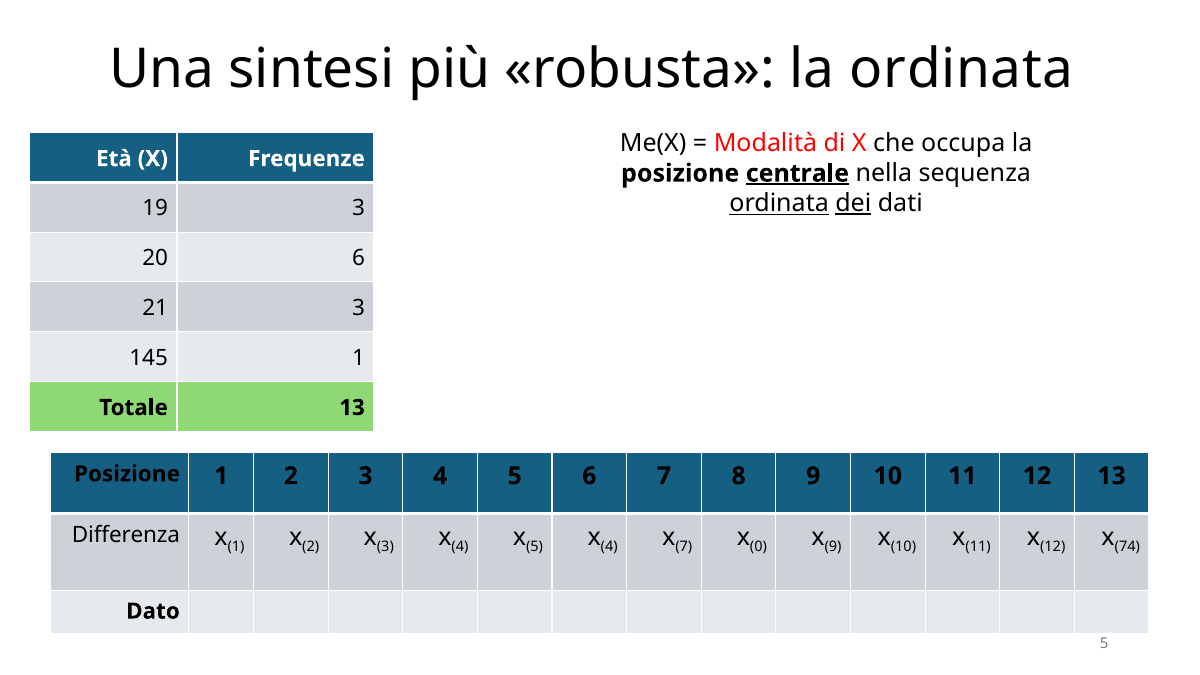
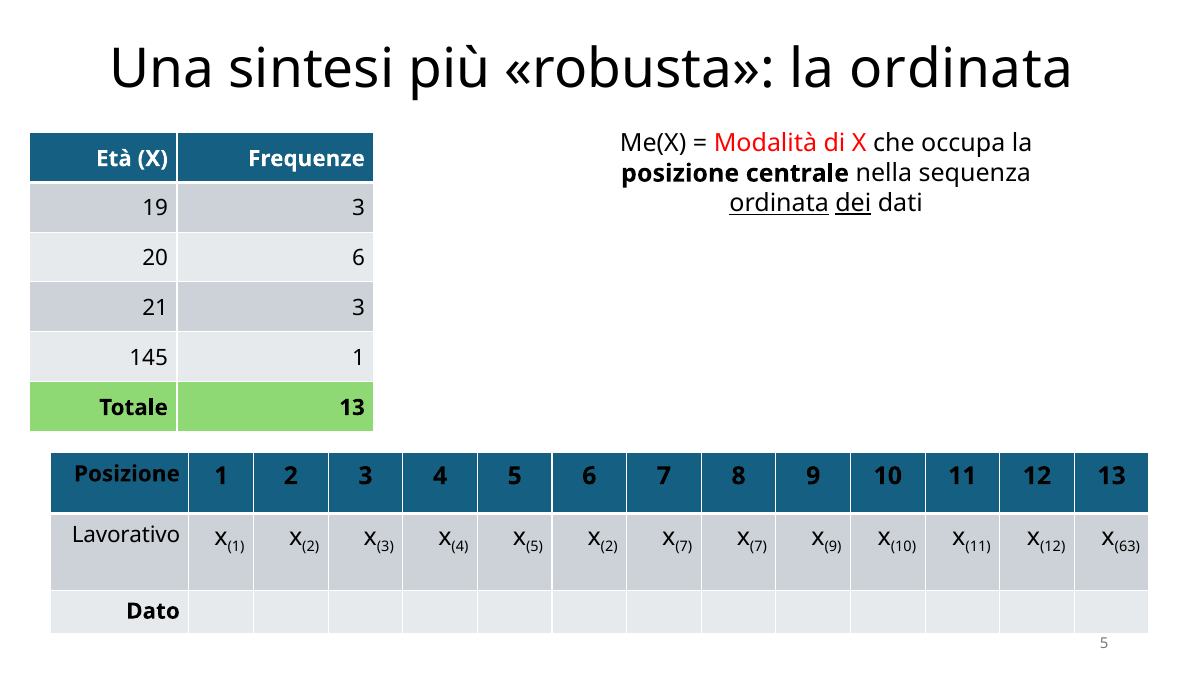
centrale underline: present -> none
Differenza: Differenza -> Lavorativo
5 x 4: 4 -> 2
7 x 0: 0 -> 7
74: 74 -> 63
